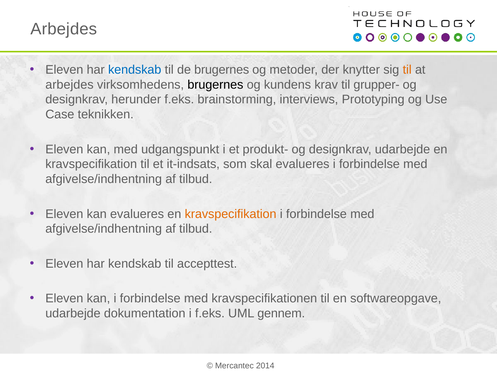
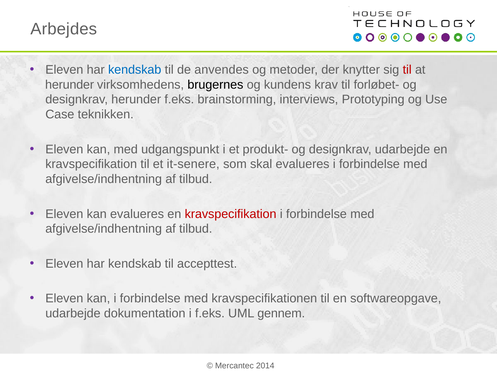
de brugernes: brugernes -> anvendes
til at (407, 70) colour: orange -> red
arbejdes at (69, 85): arbejdes -> herunder
grupper-: grupper- -> forløbet-
it-indsats: it-indsats -> it-senere
kravspecifikation at (231, 214) colour: orange -> red
